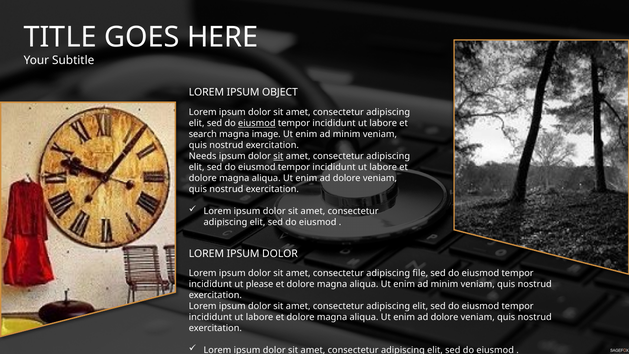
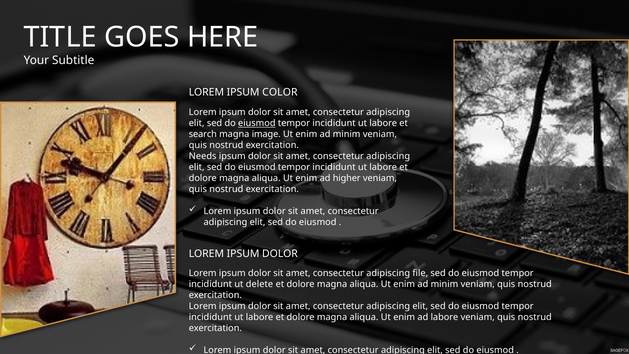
OBJECT: OBJECT -> COLOR
sit at (278, 156) underline: present -> none
dolore at (347, 178): dolore -> higher
please: please -> delete
dolore at (444, 317): dolore -> labore
